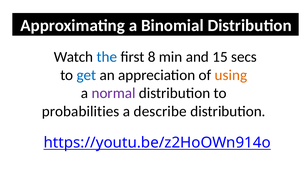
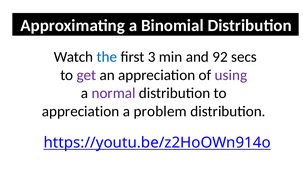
8: 8 -> 3
15: 15 -> 92
get colour: blue -> purple
using colour: orange -> purple
probabilities at (81, 112): probabilities -> appreciation
describe: describe -> problem
